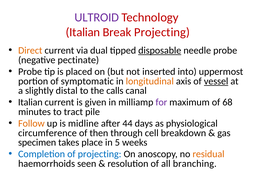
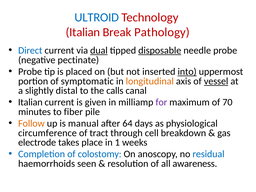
ULTROID colour: purple -> blue
Break Projecting: Projecting -> Pathology
Direct colour: orange -> blue
dual underline: none -> present
into underline: none -> present
68: 68 -> 70
tract: tract -> fiber
midline: midline -> manual
44: 44 -> 64
then: then -> tract
specimen: specimen -> electrode
5: 5 -> 1
of projecting: projecting -> colostomy
residual colour: orange -> blue
branching: branching -> awareness
